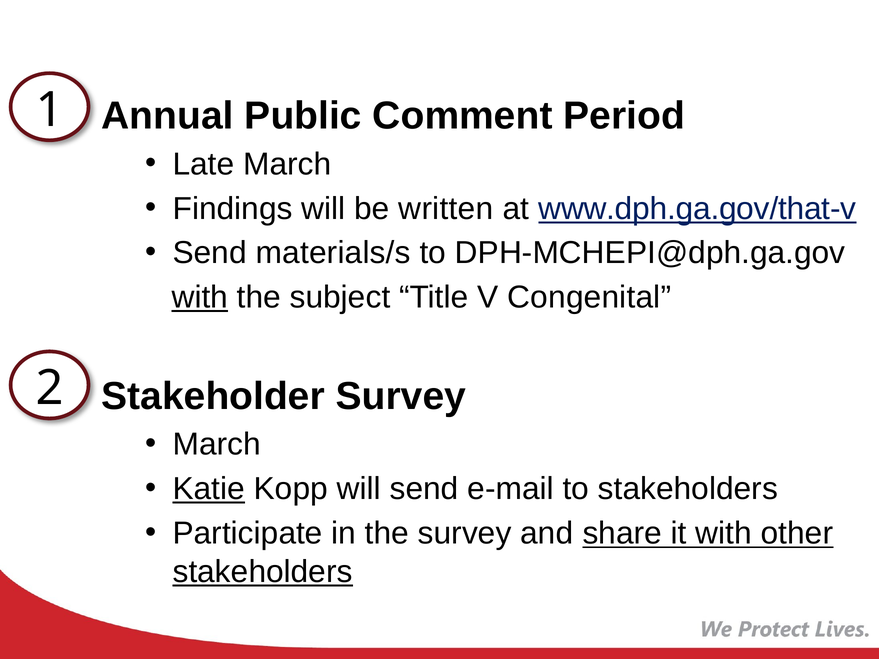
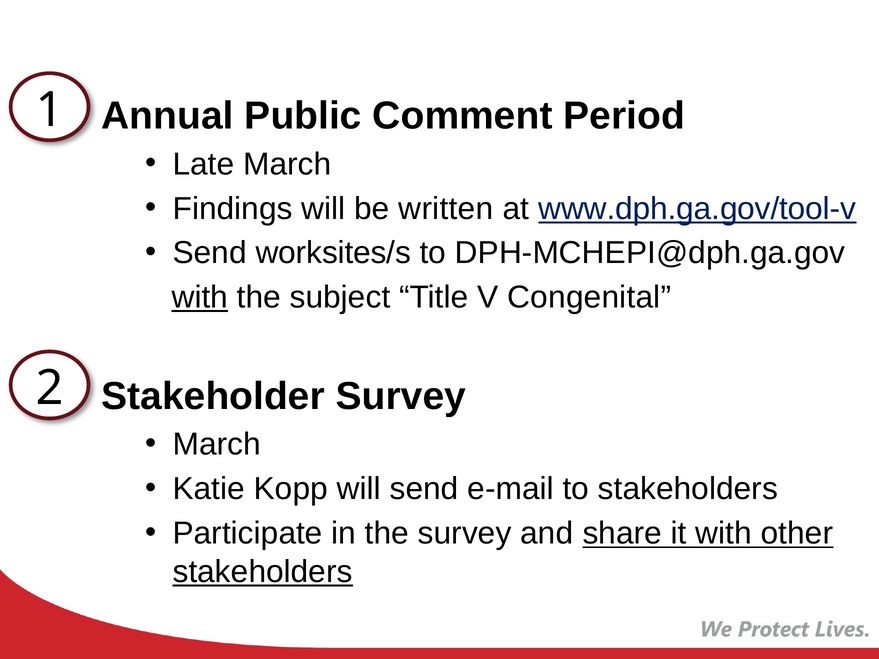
www.dph.ga.gov/that-v: www.dph.ga.gov/that-v -> www.dph.ga.gov/tool-v
materials/s: materials/s -> worksites/s
Katie underline: present -> none
